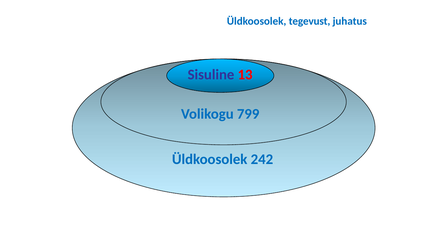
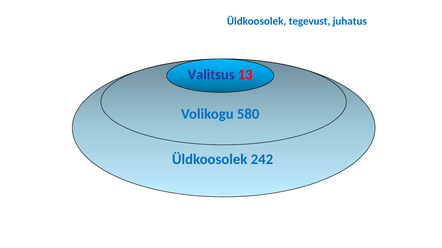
Sisuline: Sisuline -> Valitsus
799: 799 -> 580
